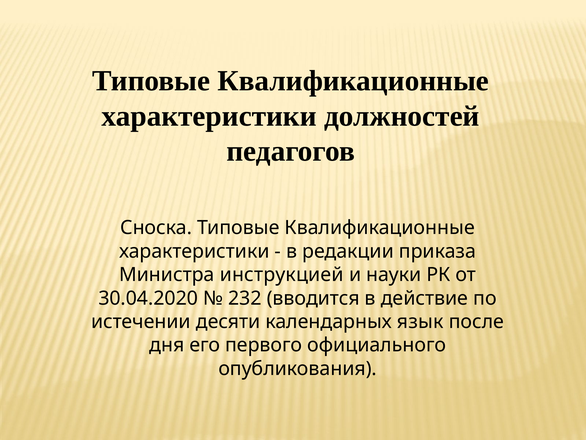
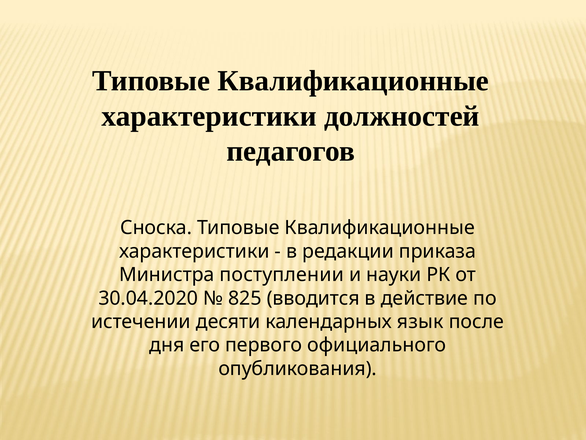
инструкцией: инструкцией -> поступлении
232: 232 -> 825
